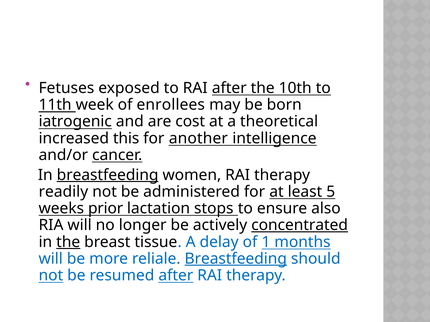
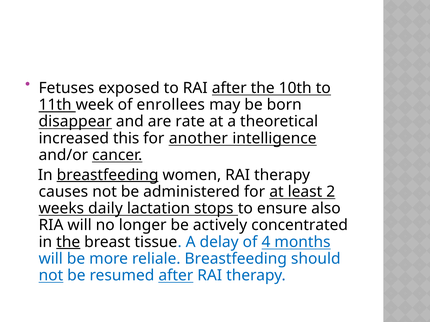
iatrogenic: iatrogenic -> disappear
cost: cost -> rate
readily: readily -> causes
5: 5 -> 2
prior: prior -> daily
concentrated underline: present -> none
1: 1 -> 4
Breastfeeding at (236, 259) underline: present -> none
